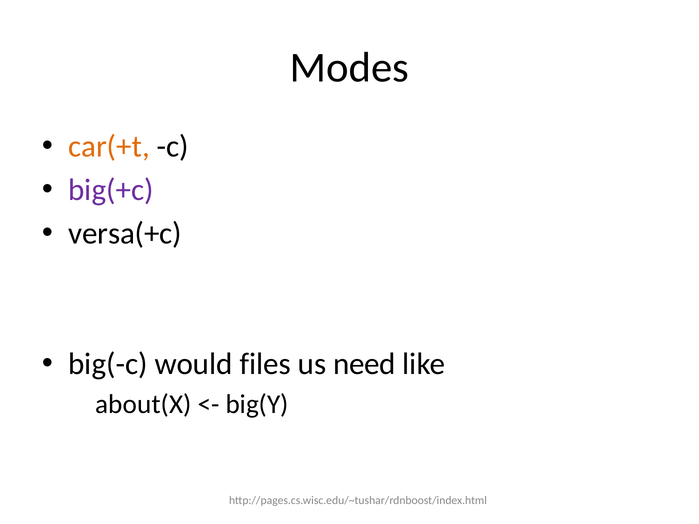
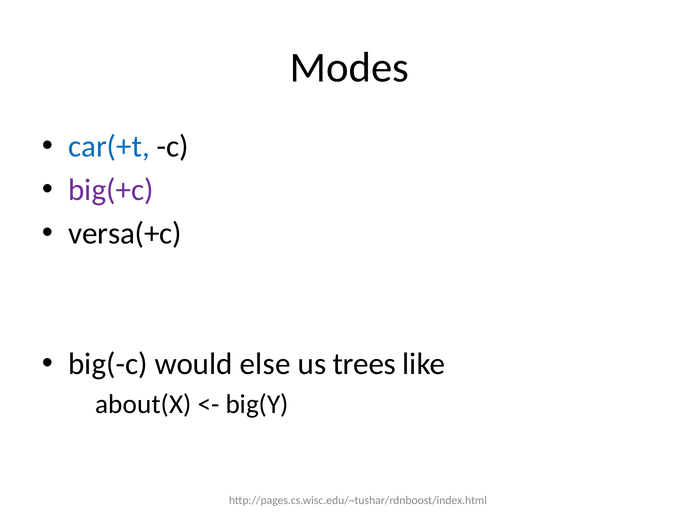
car(+t colour: orange -> blue
files: files -> else
need: need -> trees
